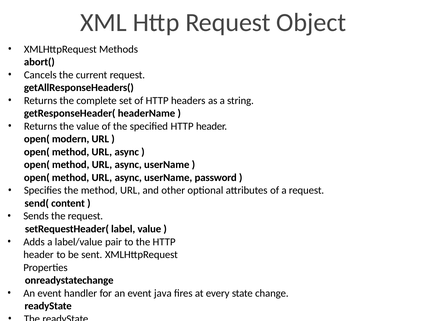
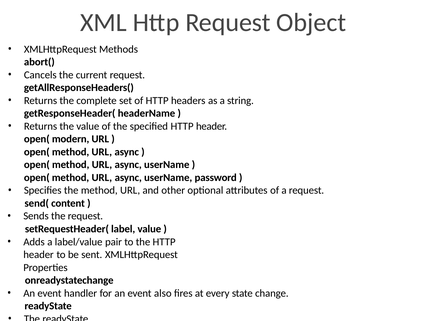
java: java -> also
